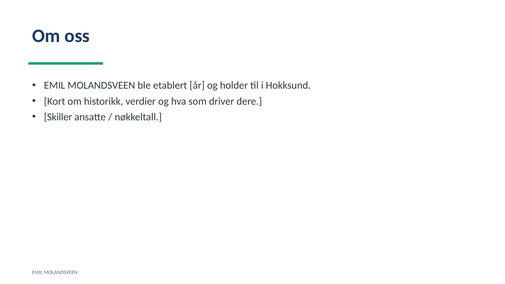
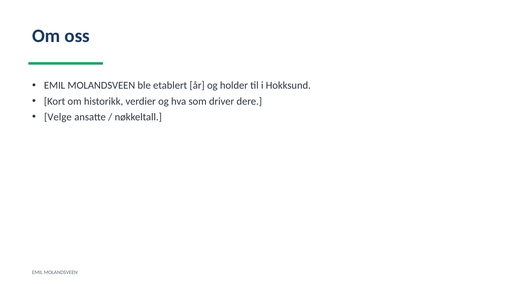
Skiller: Skiller -> Velge
